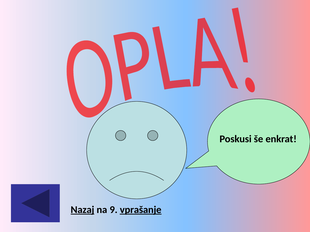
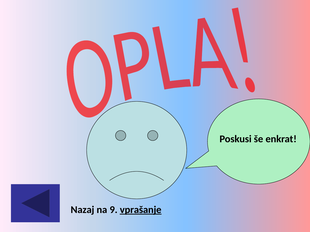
Nazaj underline: present -> none
